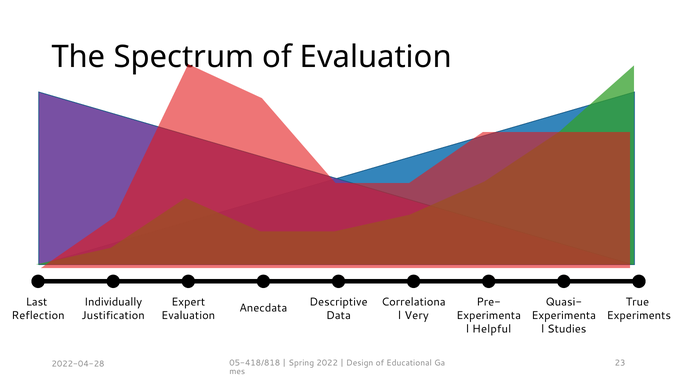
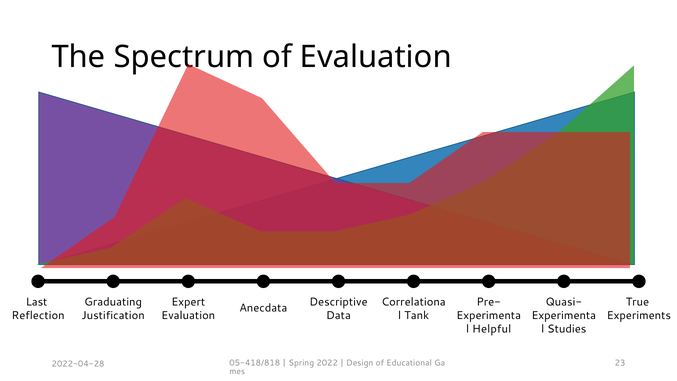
Individually: Individually -> Graduating
Very: Very -> Tank
